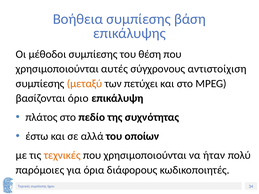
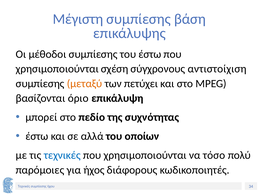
Βοήθεια: Βοήθεια -> Μέγιστη
του θέση: θέση -> έστω
αυτές: αυτές -> σχέση
πλάτος: πλάτος -> μπορεί
τεχνικές at (62, 155) colour: orange -> blue
ήταν: ήταν -> τόσο
όρια: όρια -> ήχος
